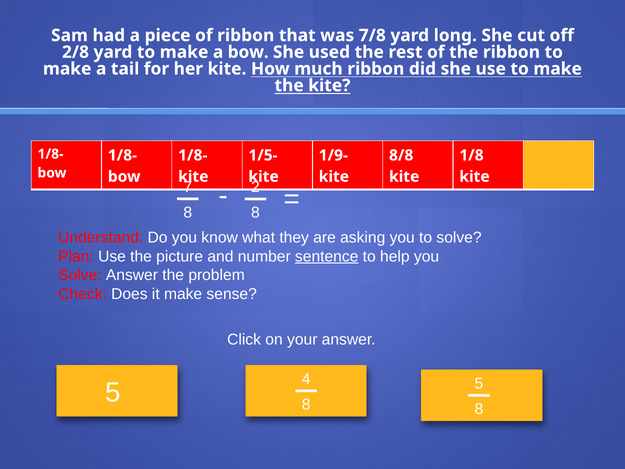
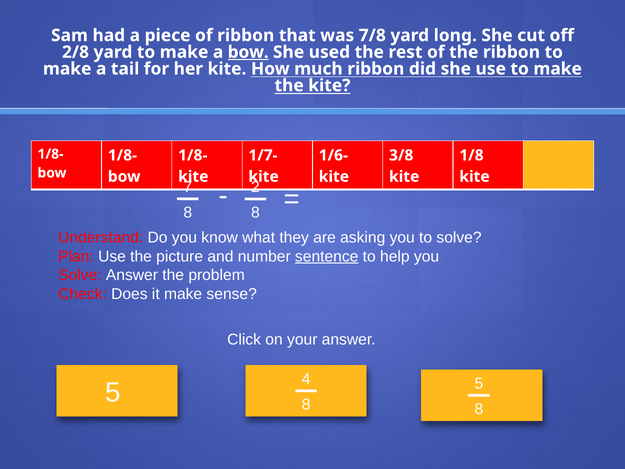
bow at (248, 52) underline: none -> present
1/5-: 1/5- -> 1/7-
1/9-: 1/9- -> 1/6-
8/8: 8/8 -> 3/8
